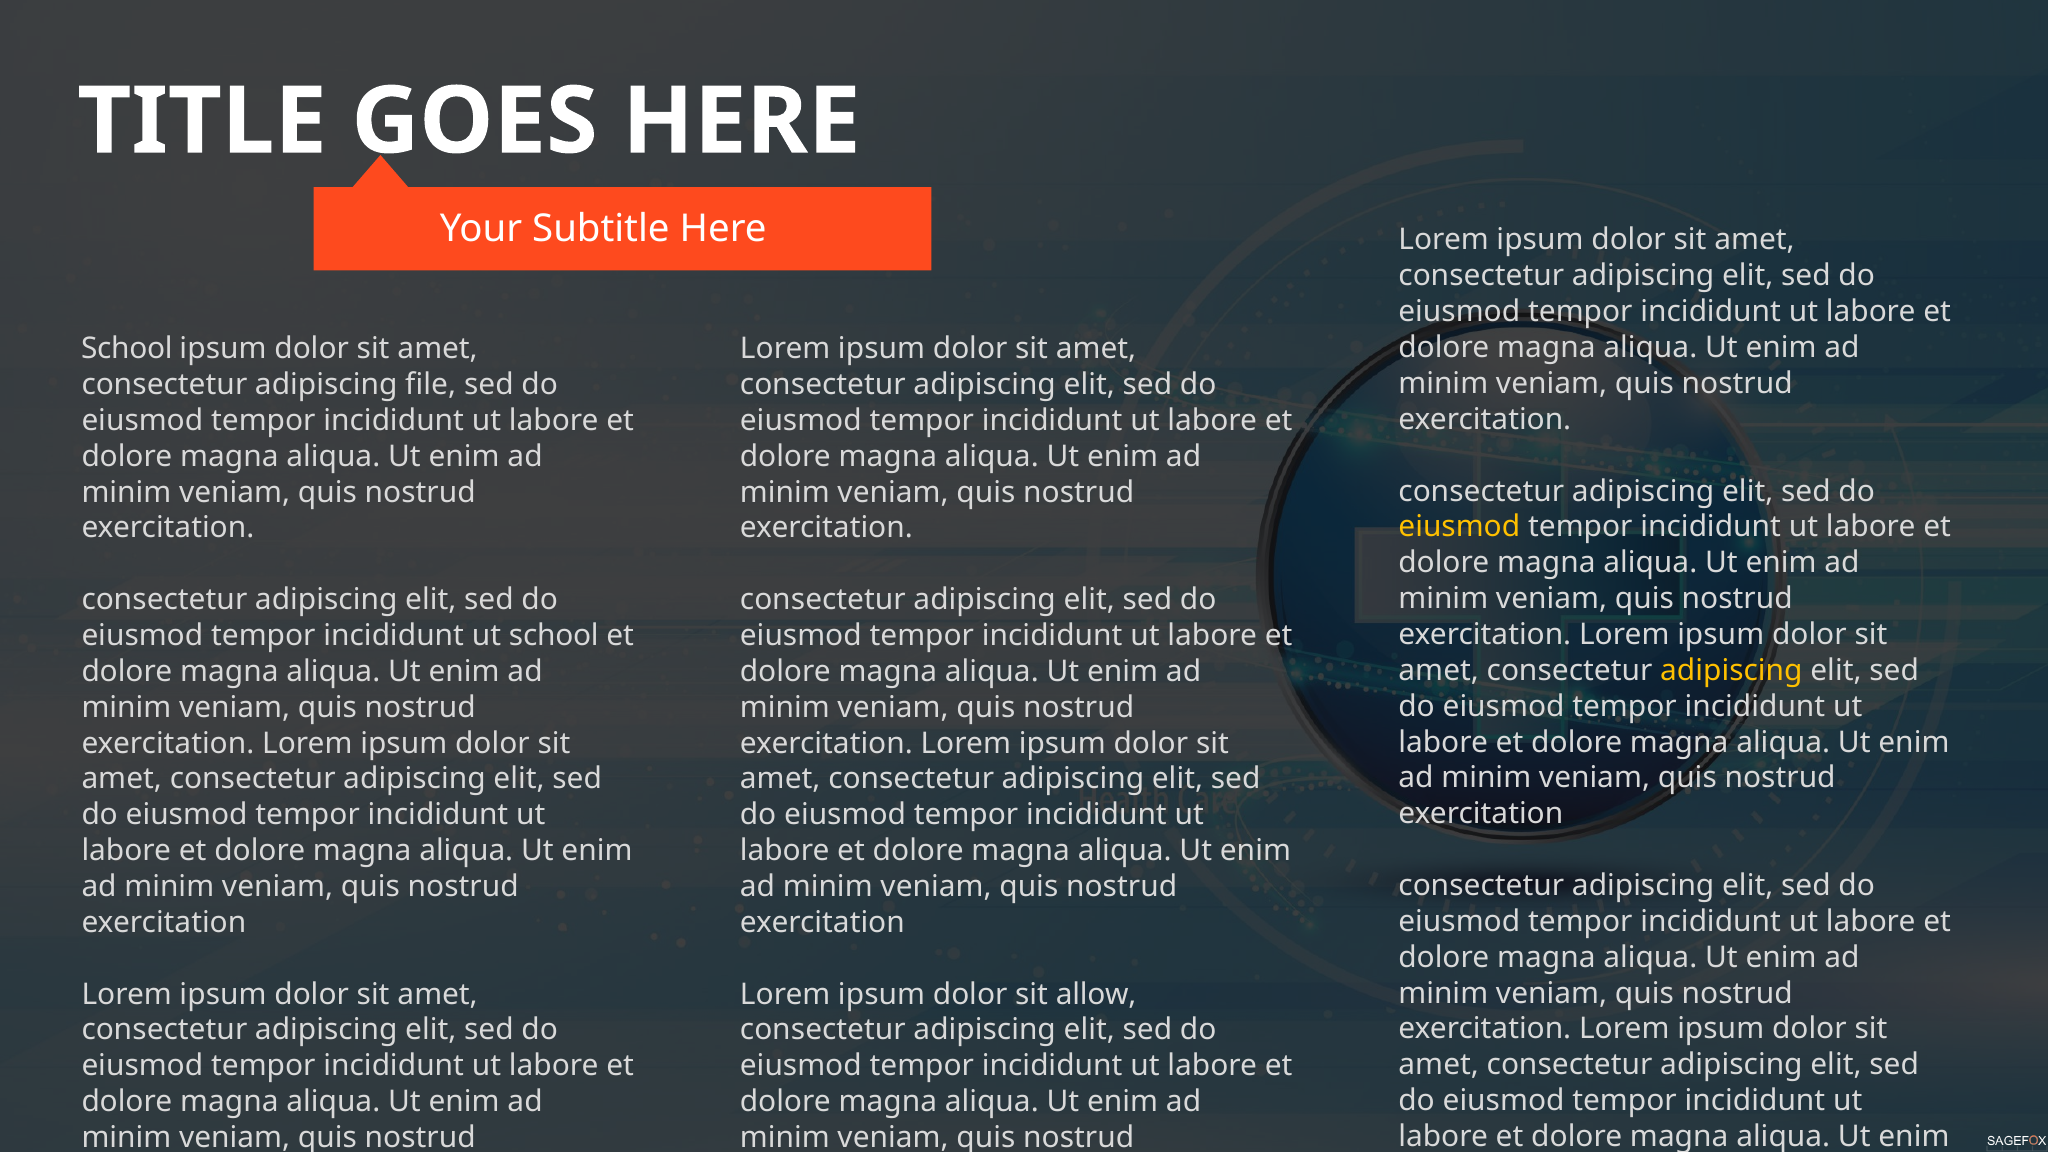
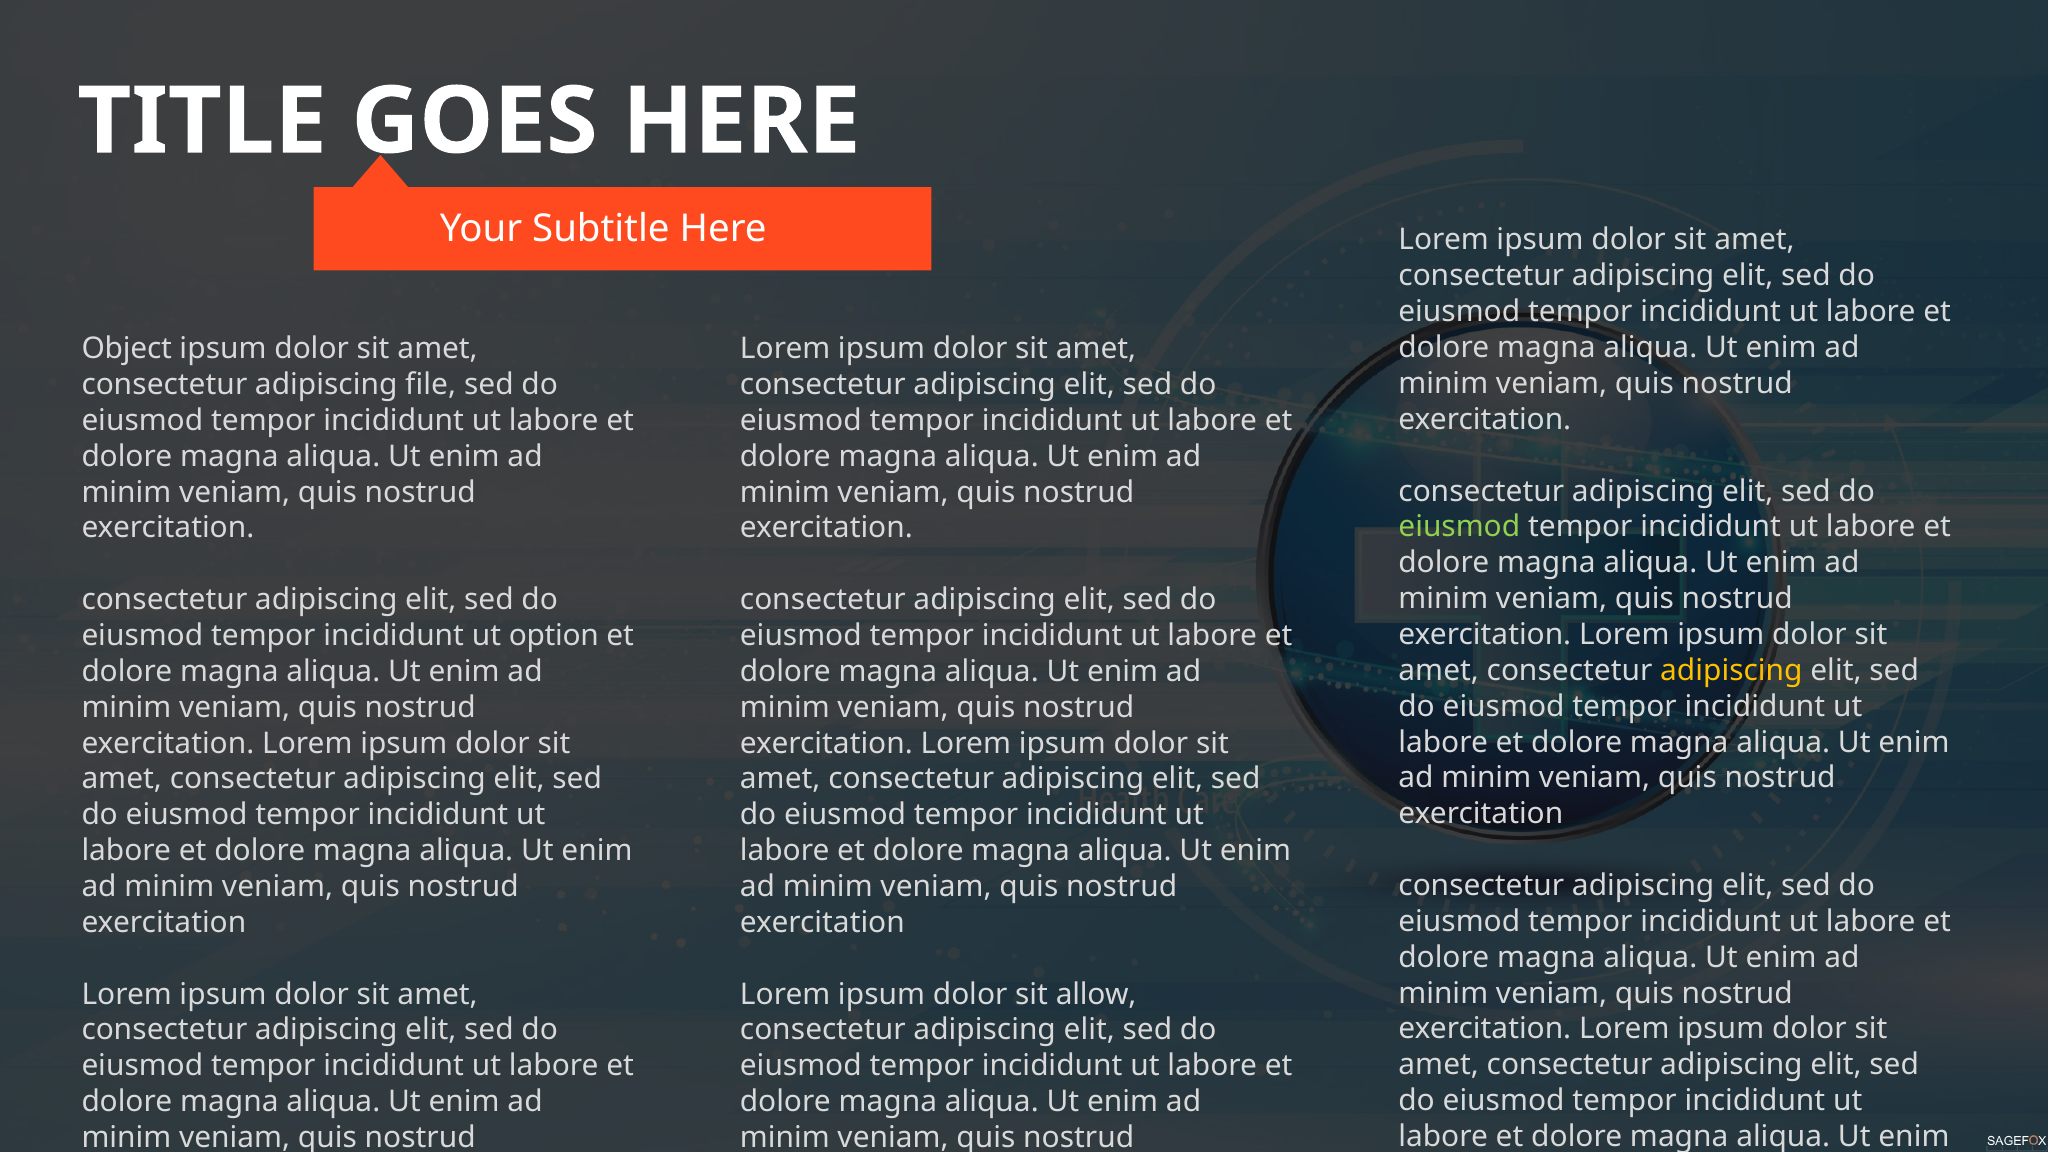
School at (127, 349): School -> Object
eiusmod at (1459, 527) colour: yellow -> light green
ut school: school -> option
